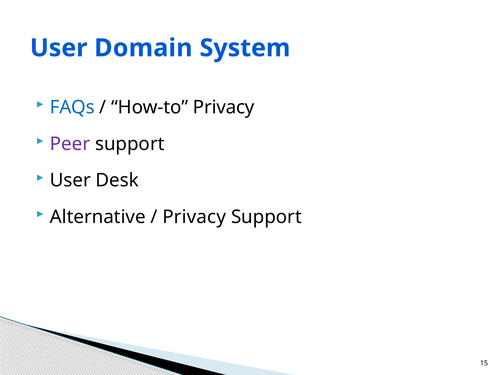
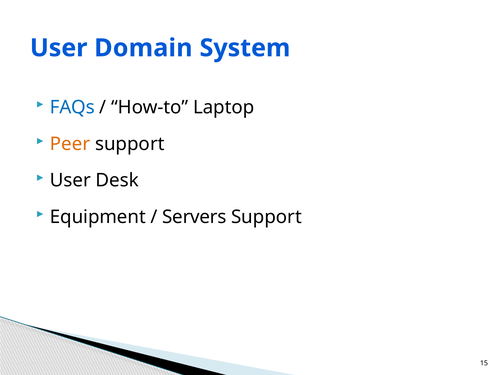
How-to Privacy: Privacy -> Laptop
Peer colour: purple -> orange
Alternative: Alternative -> Equipment
Privacy at (194, 217): Privacy -> Servers
